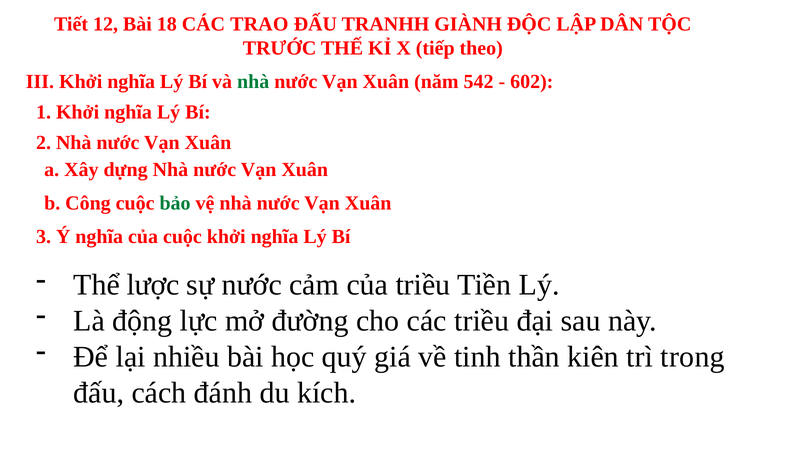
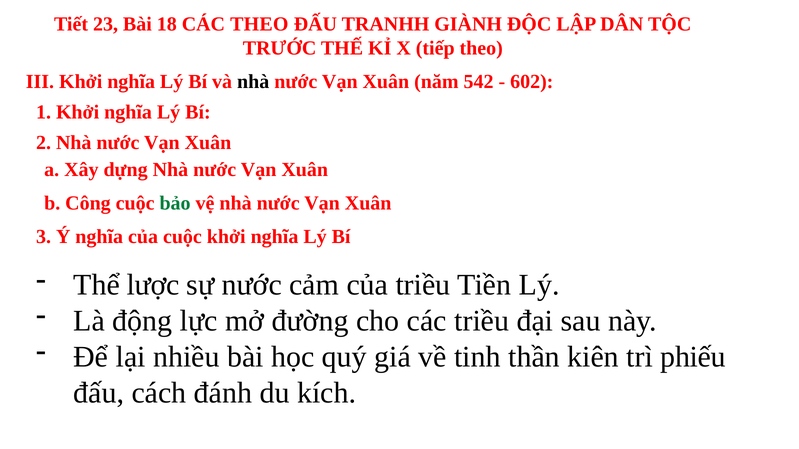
12: 12 -> 23
CÁC TRAO: TRAO -> THEO
nhà at (253, 82) colour: green -> black
trong: trong -> phiếu
